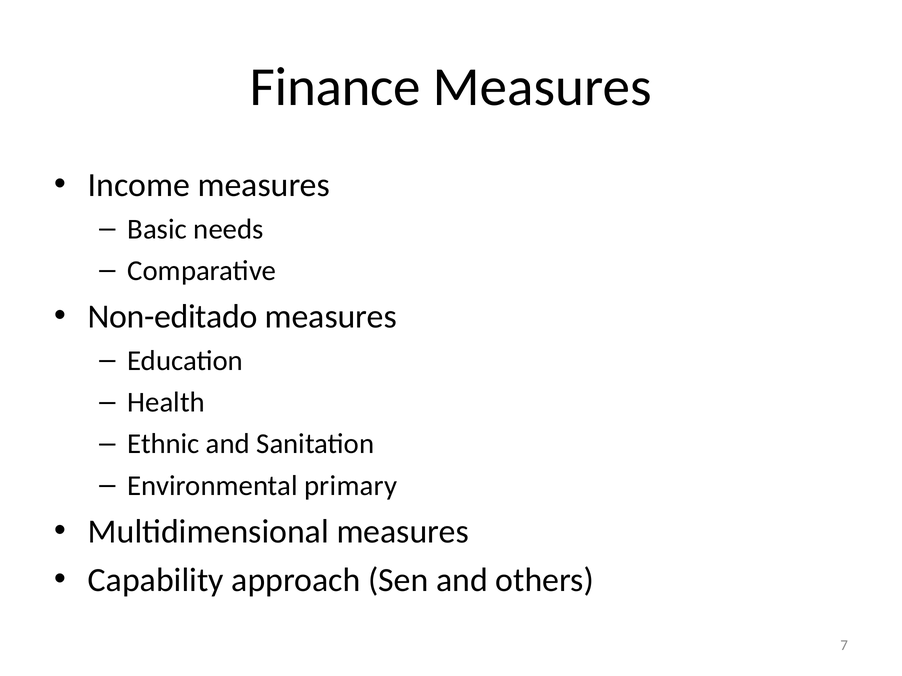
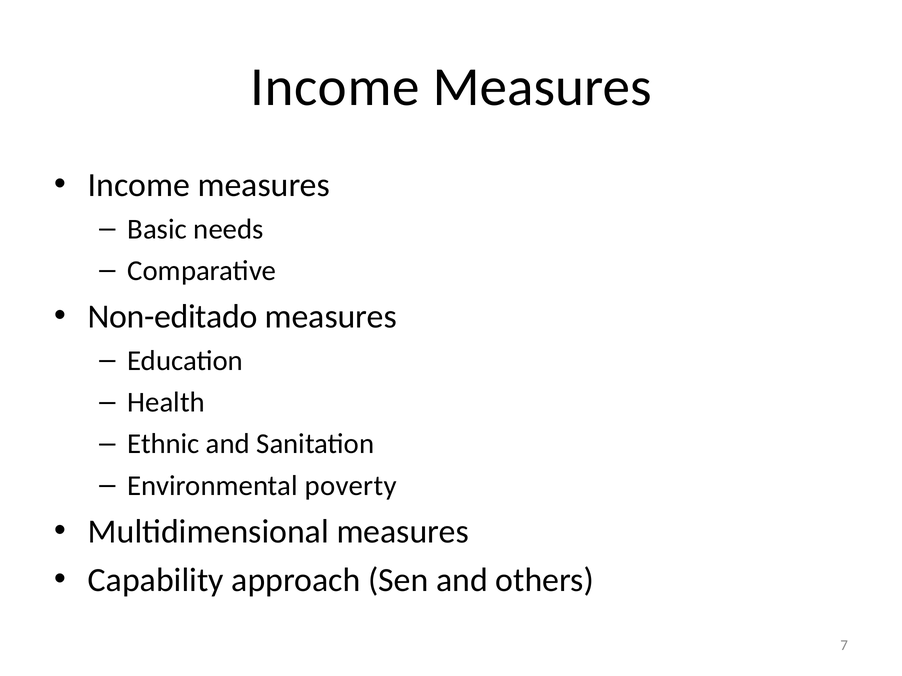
Finance at (335, 87): Finance -> Income
primary: primary -> poverty
